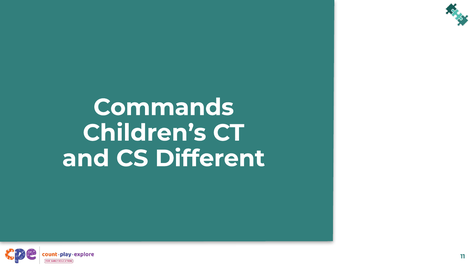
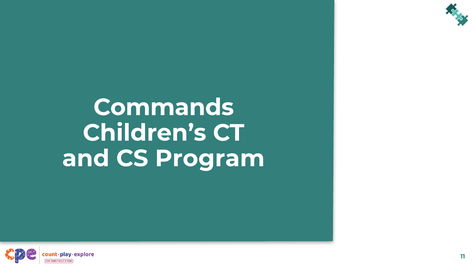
Different: Different -> Program
